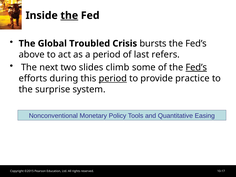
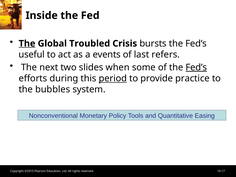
the at (69, 15) underline: present -> none
The at (27, 44) underline: none -> present
above: above -> useful
a period: period -> events
climb: climb -> when
surprise: surprise -> bubbles
